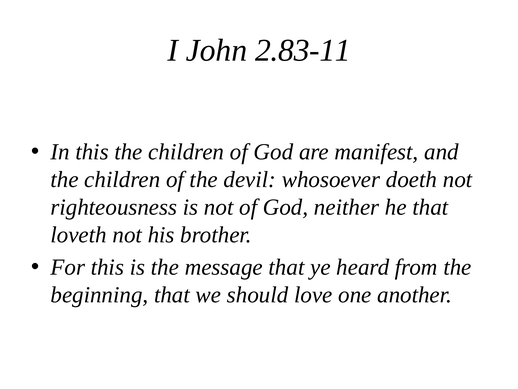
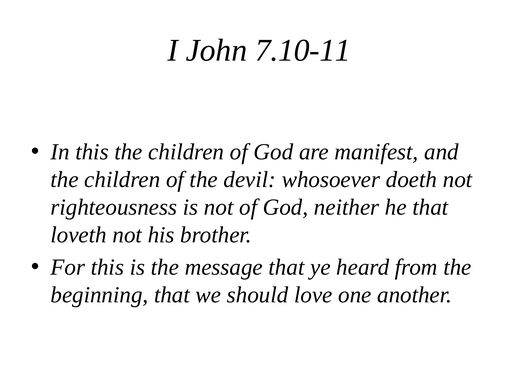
2.83-11: 2.83-11 -> 7.10-11
